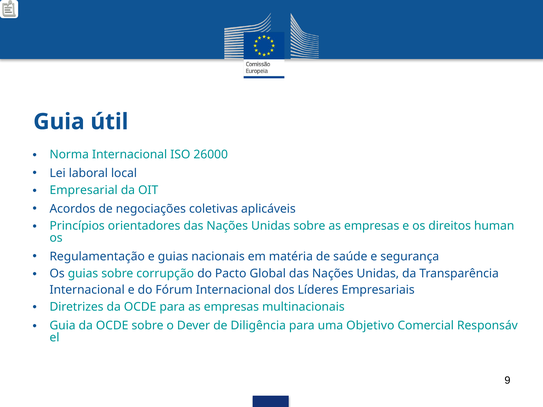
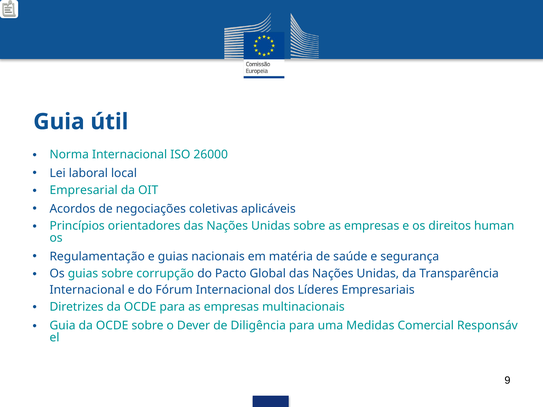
Objetivo: Objetivo -> Medidas
